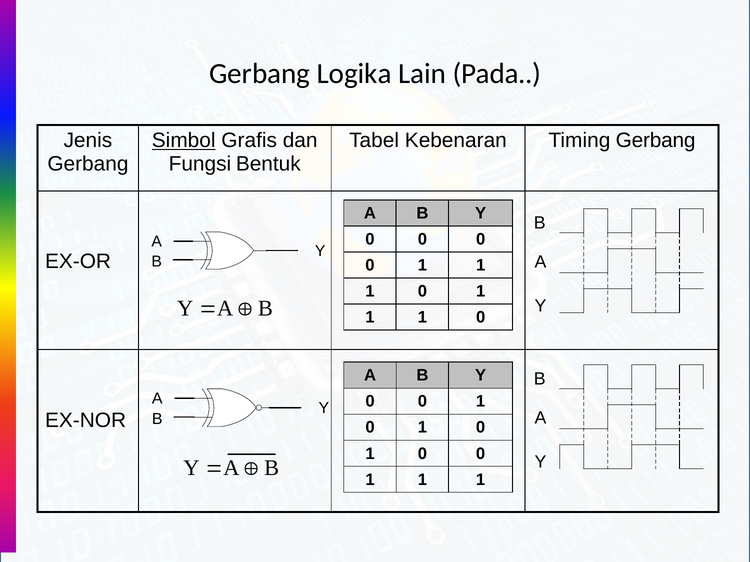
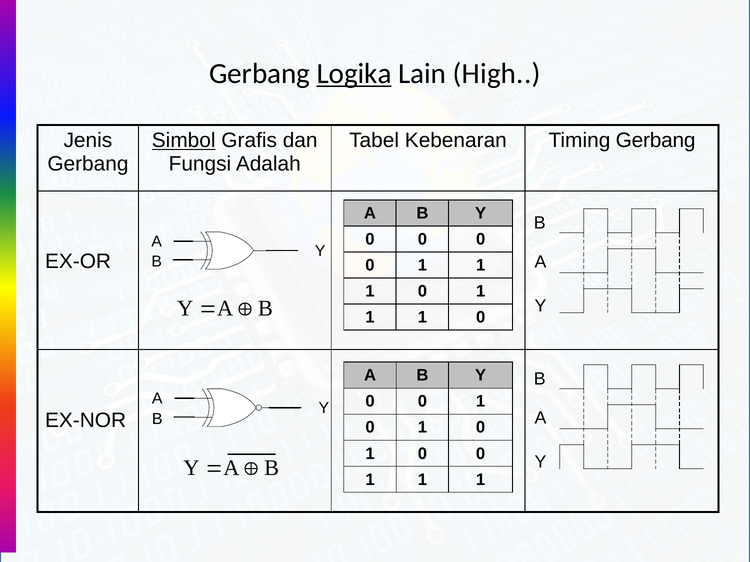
Logika underline: none -> present
Pada: Pada -> High
Bentuk: Bentuk -> Adalah
